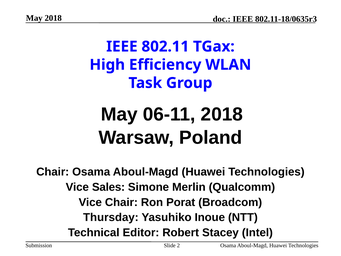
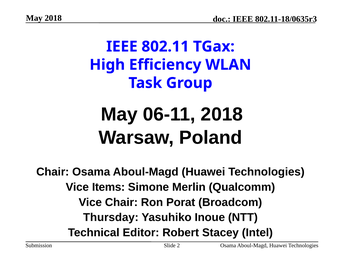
Sales: Sales -> Items
